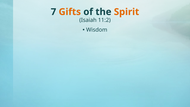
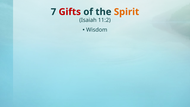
Gifts colour: orange -> red
